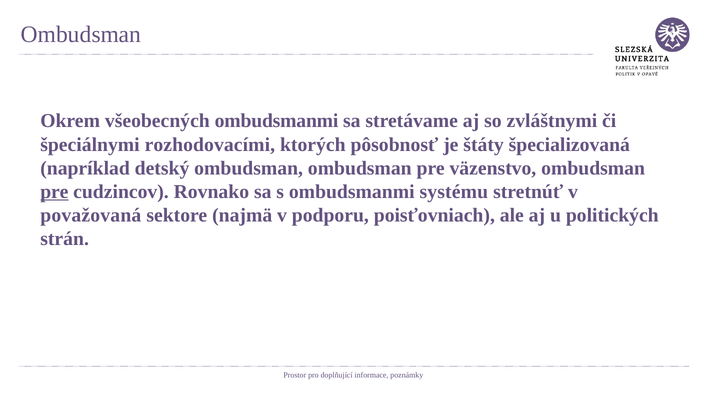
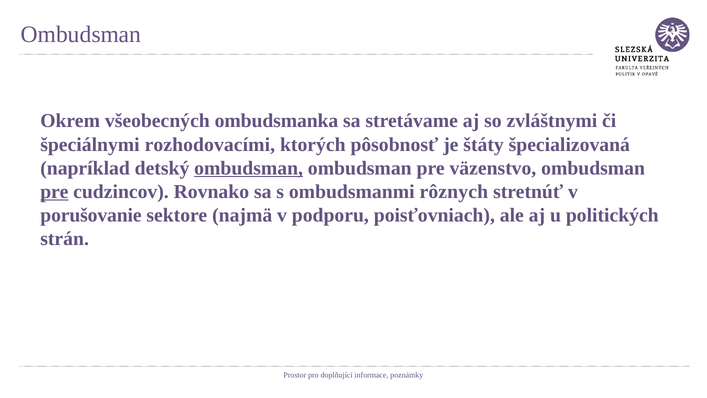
všeobecných ombudsmanmi: ombudsmanmi -> ombudsmanka
ombudsman at (249, 168) underline: none -> present
systému: systému -> rôznych
považovaná: považovaná -> porušovanie
